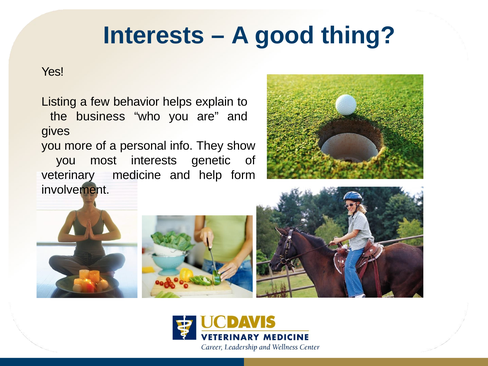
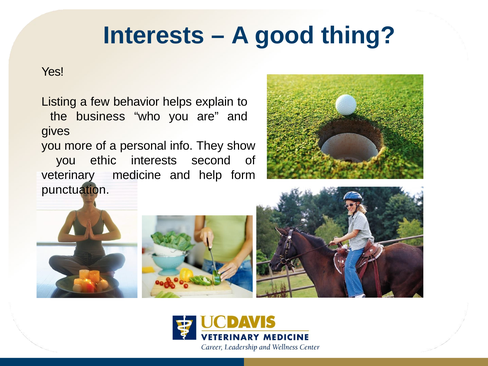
most: most -> ethic
genetic: genetic -> second
involvement: involvement -> punctuation
